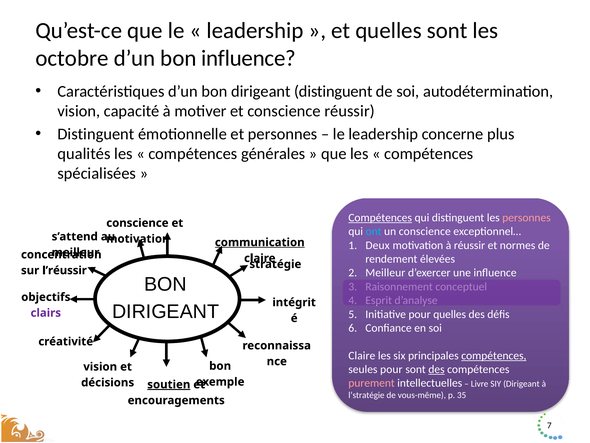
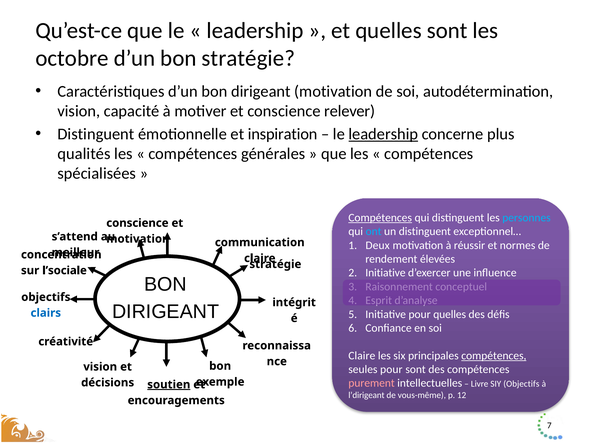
bon influence: influence -> stratégie
dirigeant distinguent: distinguent -> motivation
conscience réussir: réussir -> relever
et personnes: personnes -> inspiration
leadership at (383, 134) underline: none -> present
personnes at (526, 217) colour: pink -> light blue
un conscience: conscience -> distinguent
communication underline: present -> none
Meilleur at (385, 273): Meilleur -> Initiative
l’réussir: l’réussir -> l’sociale
clairs colour: purple -> blue
des at (436, 369) underline: present -> none
SIY Dirigeant: Dirigeant -> Objectifs
l’stratégie: l’stratégie -> l’dirigeant
35: 35 -> 12
